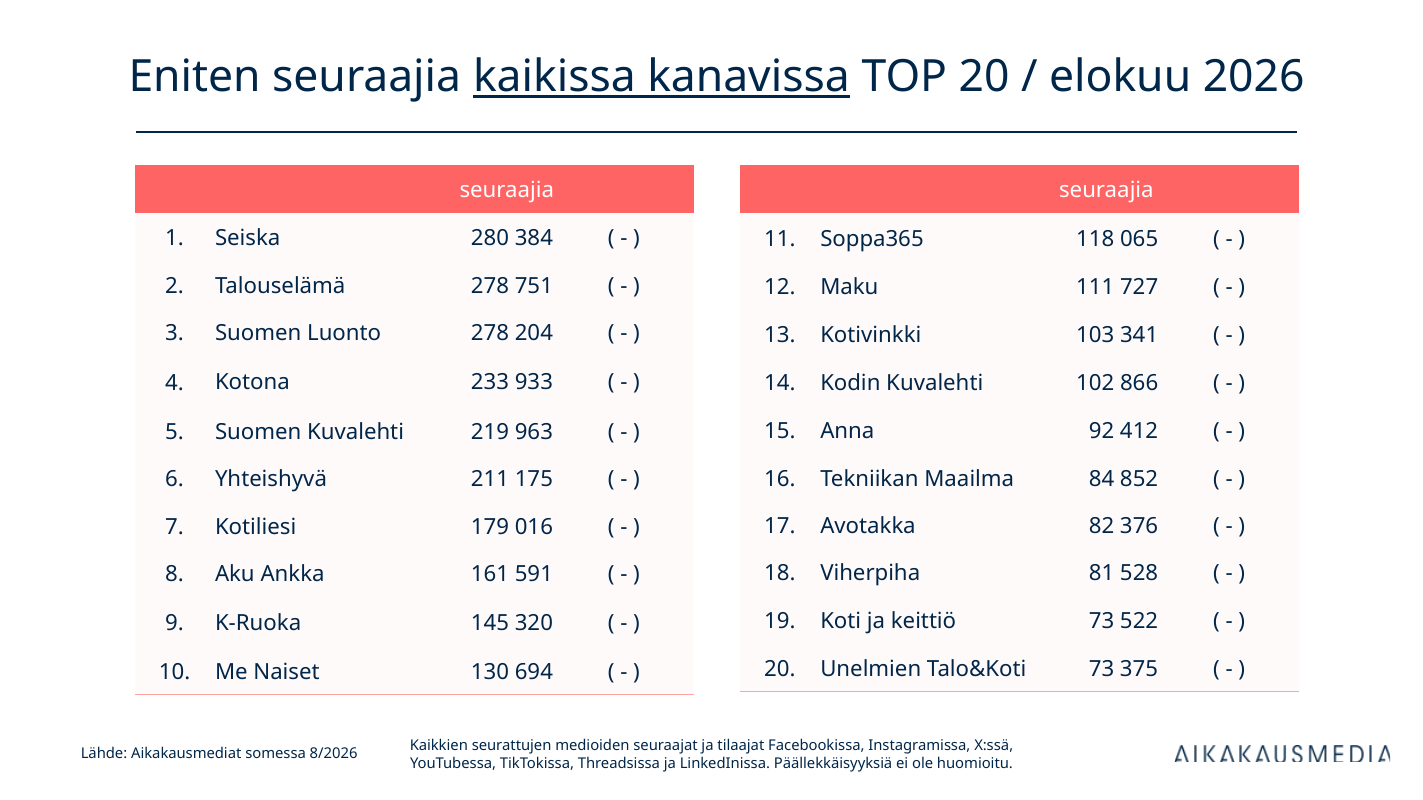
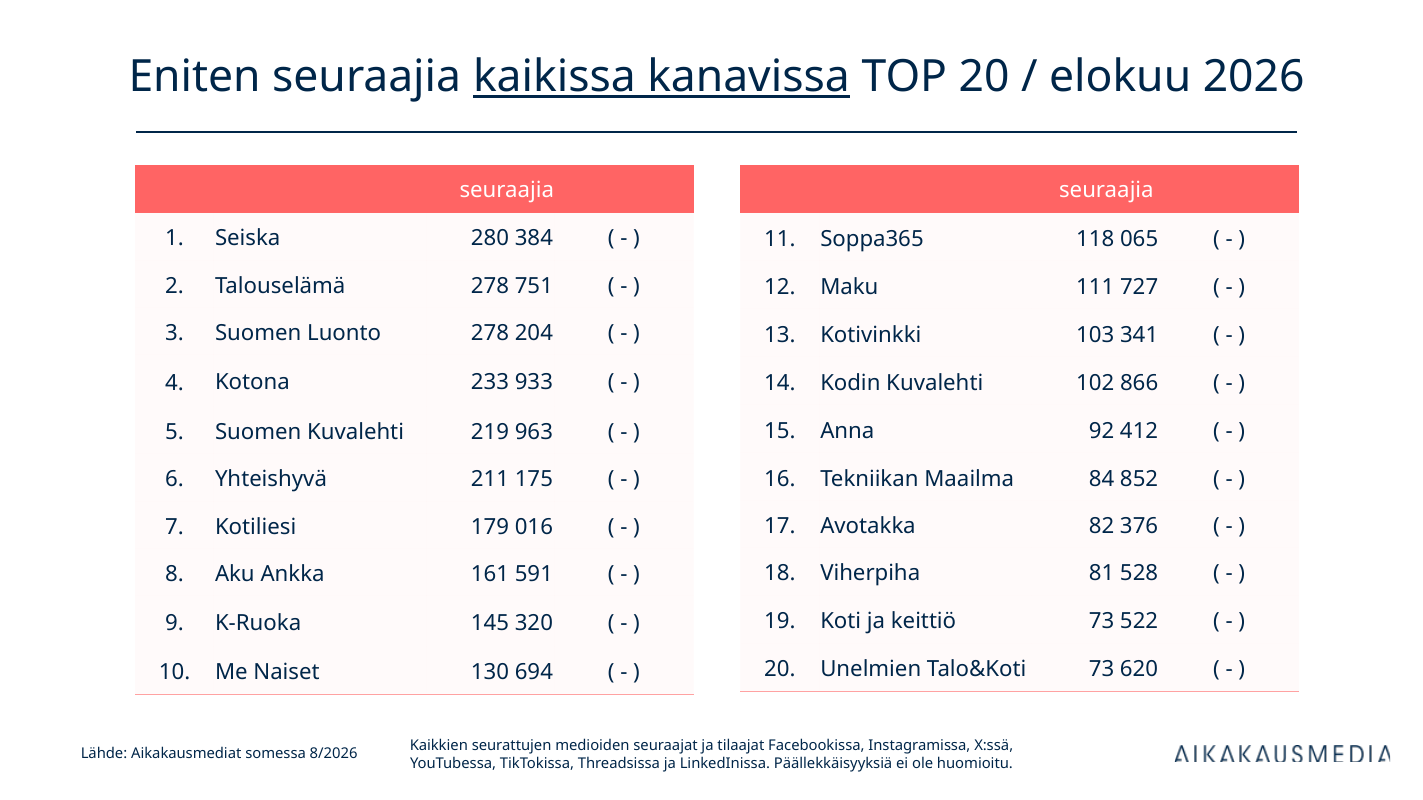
375: 375 -> 620
